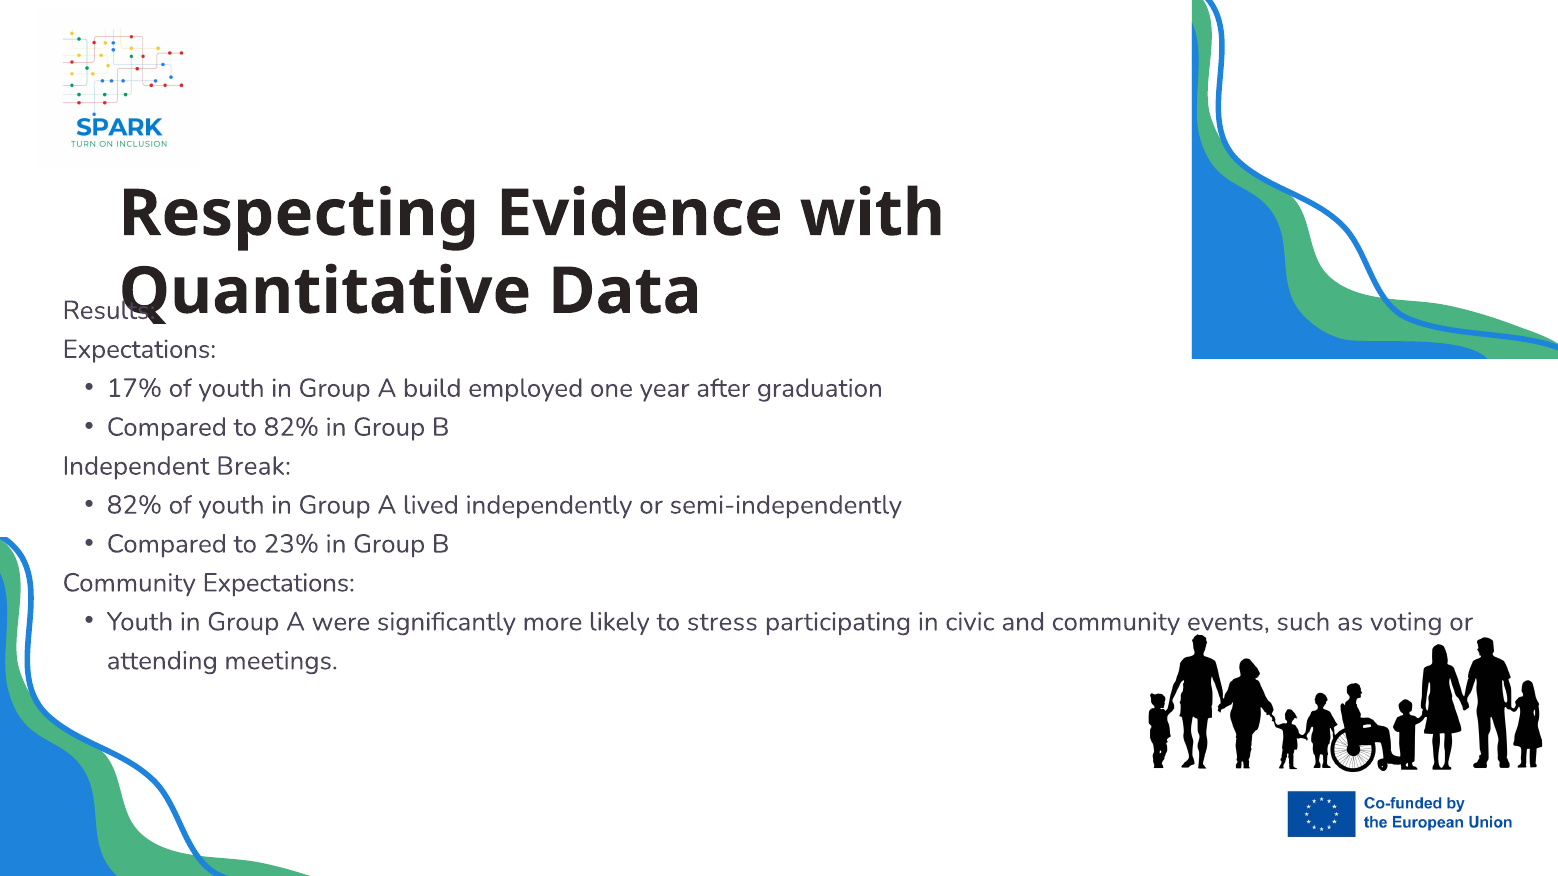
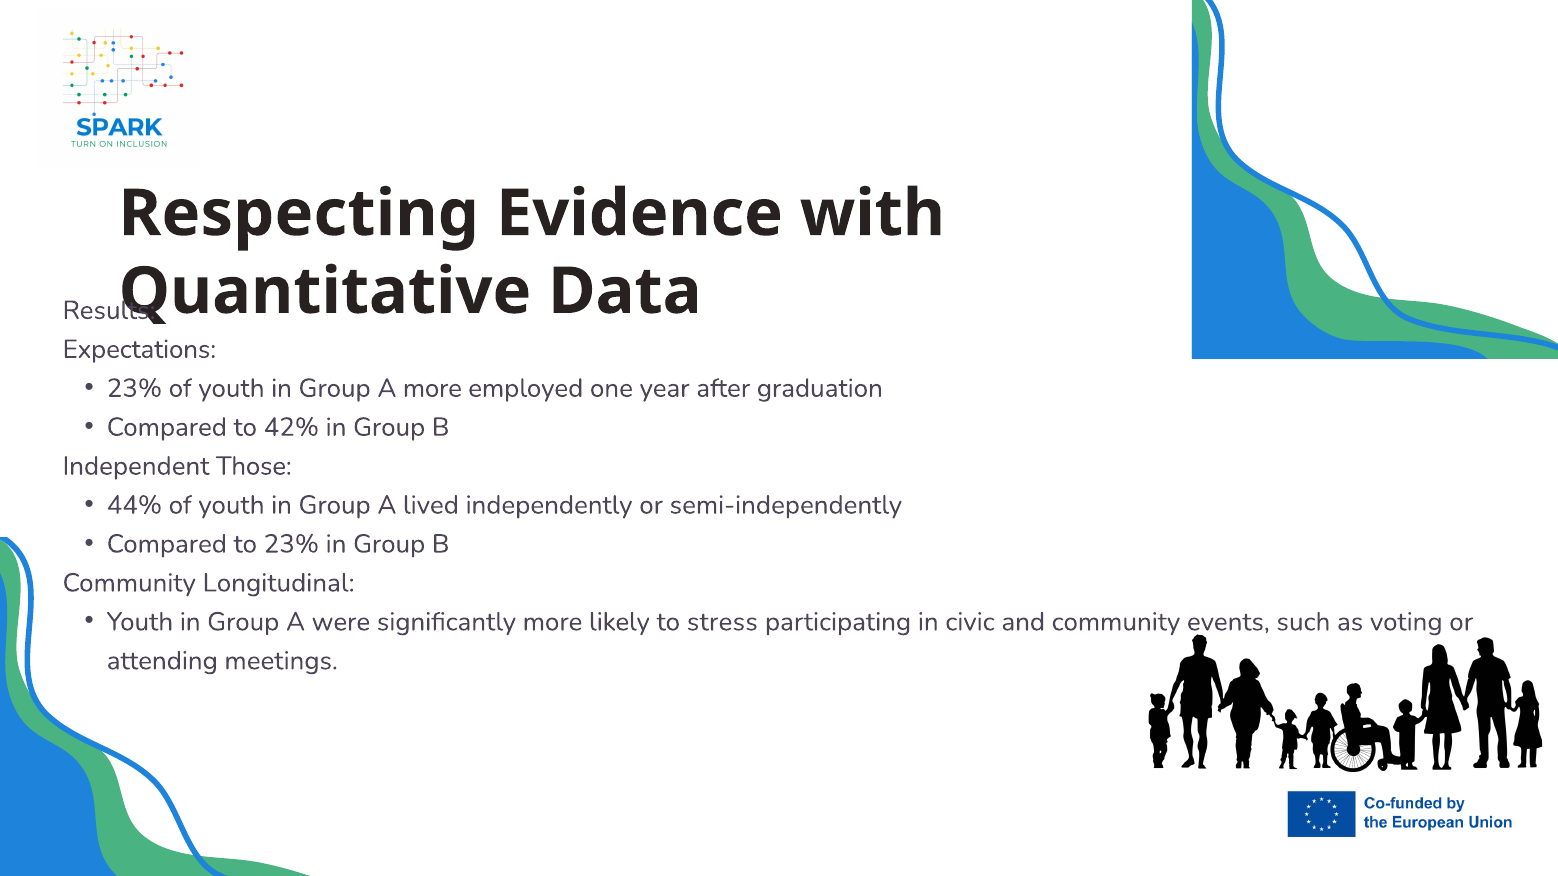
17% at (134, 388): 17% -> 23%
A build: build -> more
to 82%: 82% -> 42%
Break: Break -> Those
82% at (134, 505): 82% -> 44%
Community Expectations: Expectations -> Longitudinal
